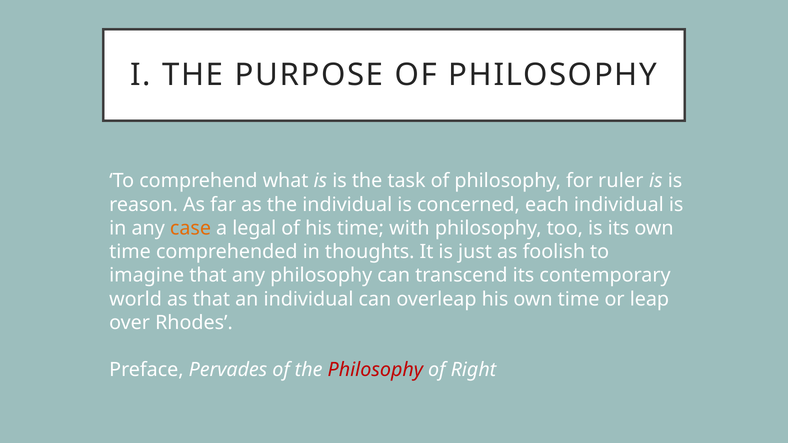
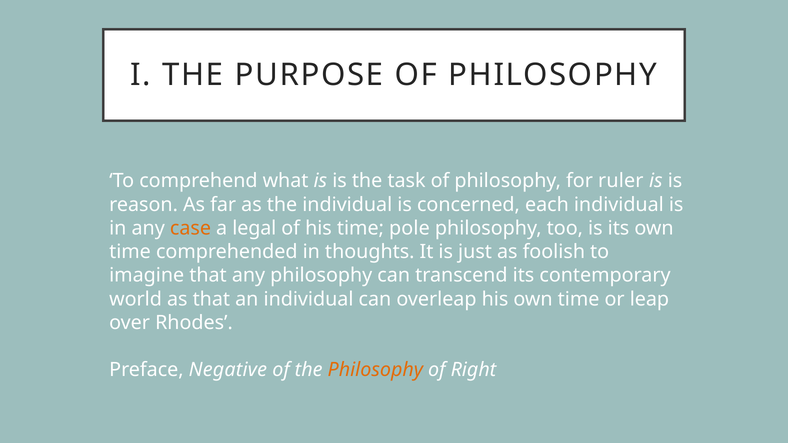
with: with -> pole
Pervades: Pervades -> Negative
Philosophy at (375, 370) colour: red -> orange
